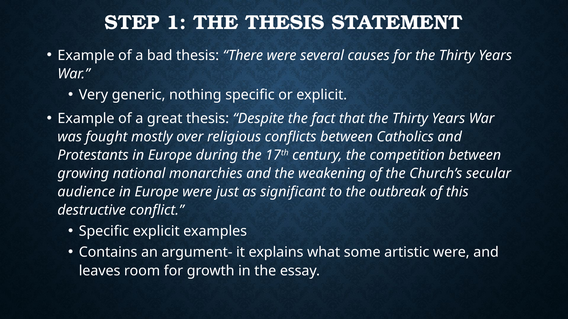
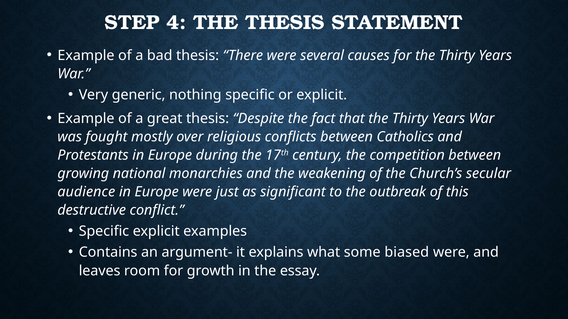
1: 1 -> 4
artistic: artistic -> biased
